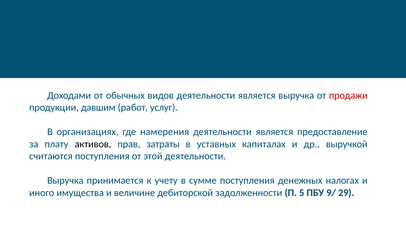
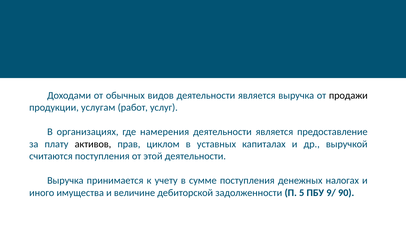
продажи colour: red -> black
давшим: давшим -> услугам
затраты: затраты -> циклом
29: 29 -> 90
